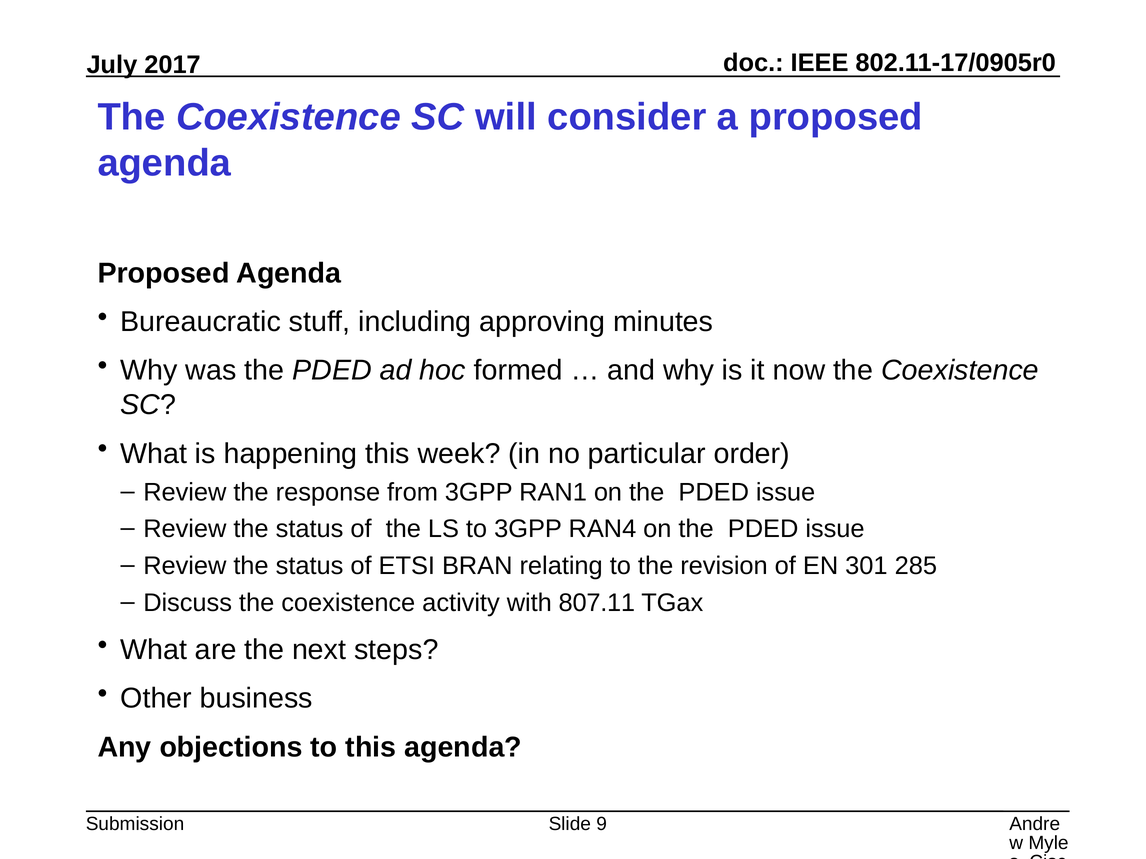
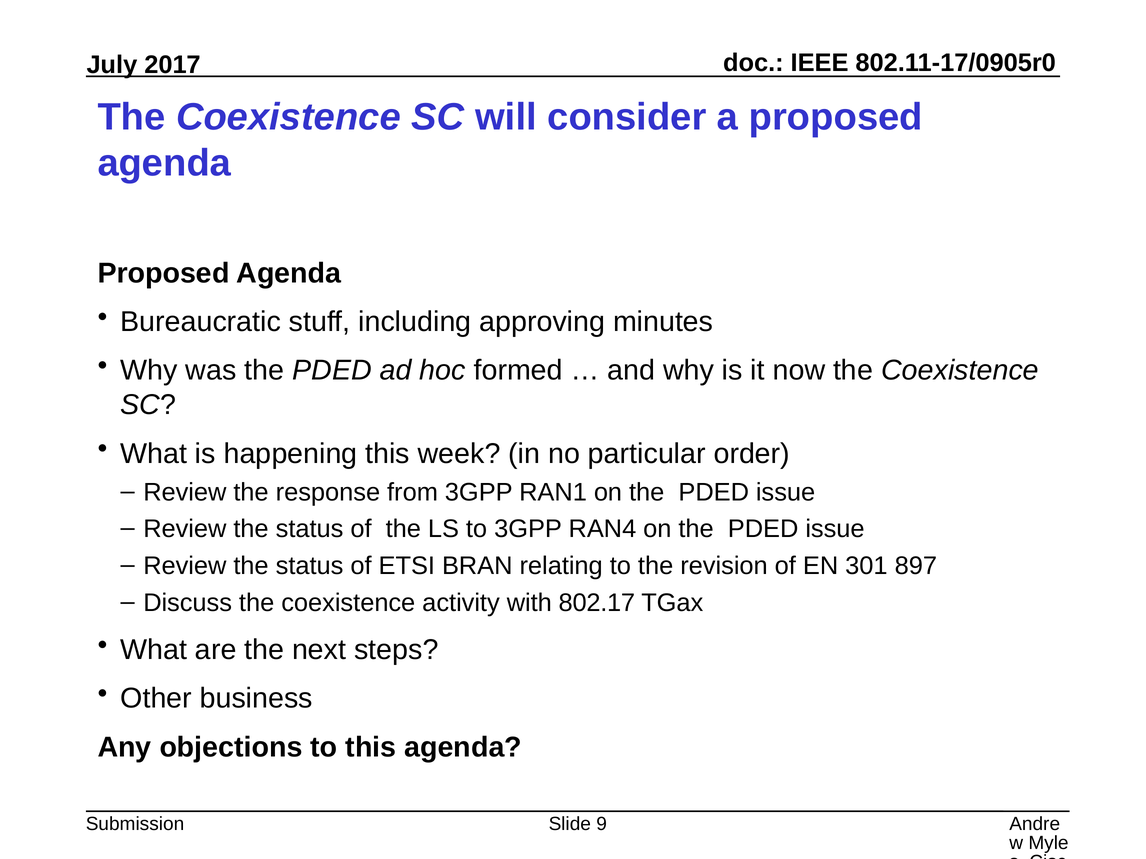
285: 285 -> 897
807.11: 807.11 -> 802.17
